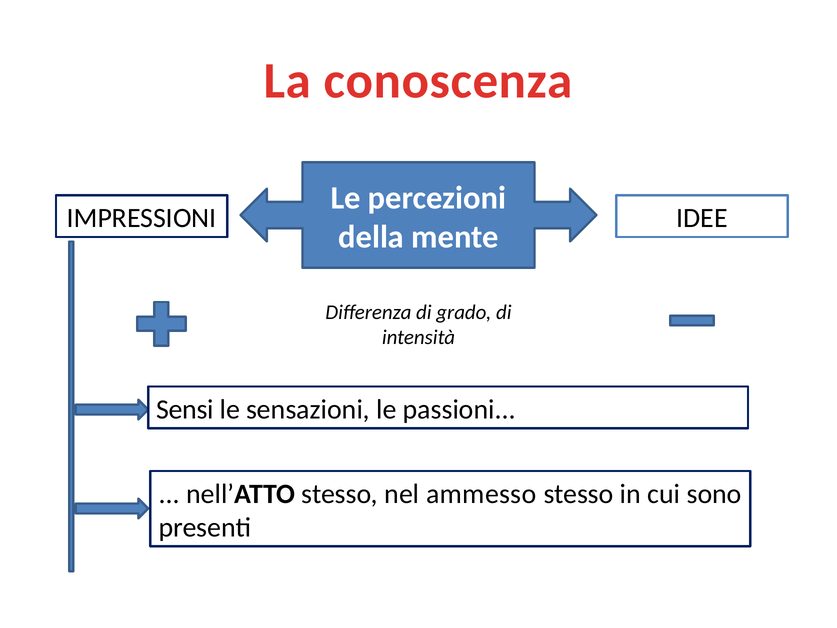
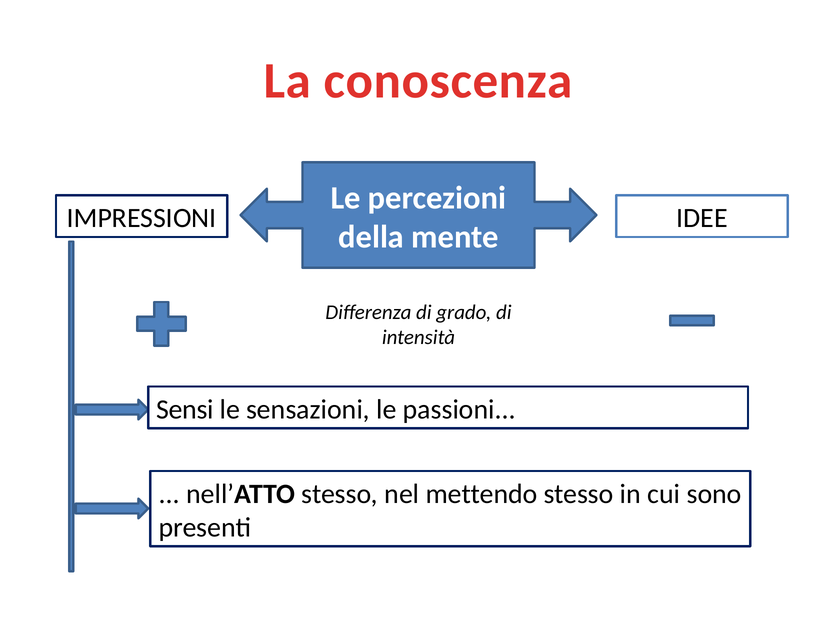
ammesso: ammesso -> mettendo
